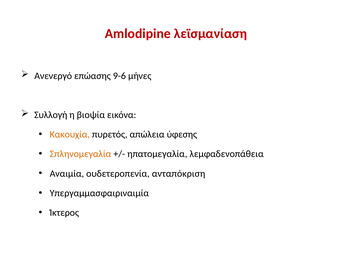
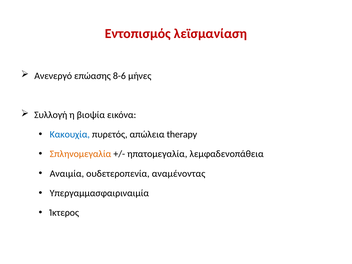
Amlodipine: Amlodipine -> Εντοπισμός
9-6: 9-6 -> 8-6
Κακουχία colour: orange -> blue
ύφεσης: ύφεσης -> therapy
ανταπόκριση: ανταπόκριση -> αναμένοντας
